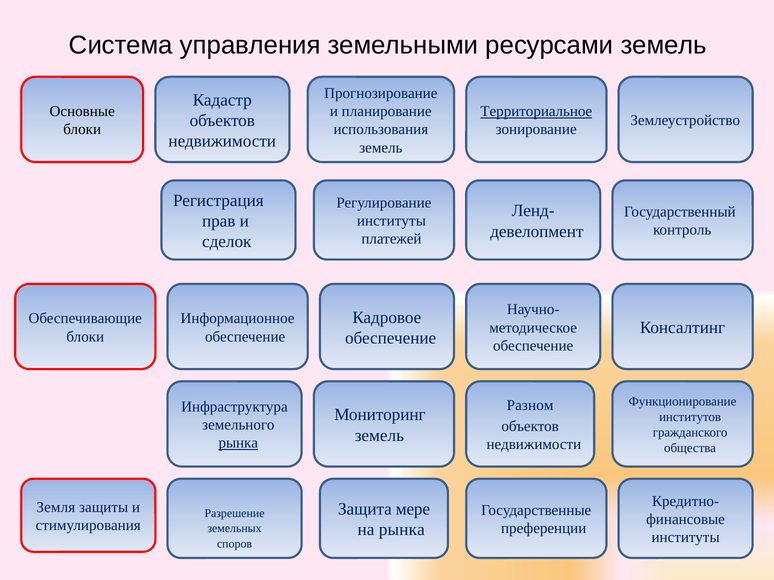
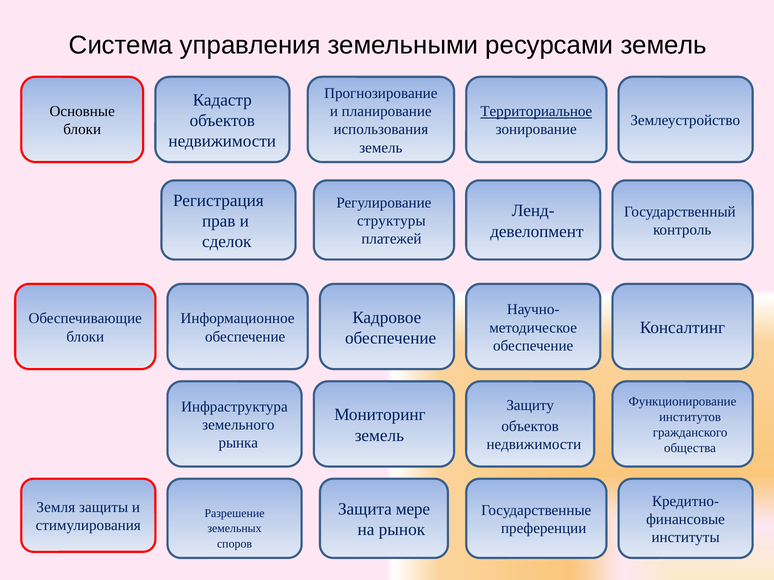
институты at (391, 221): институты -> структуры
Разном: Разном -> Защиту
рынка at (238, 443) underline: present -> none
на рынка: рынка -> рынок
